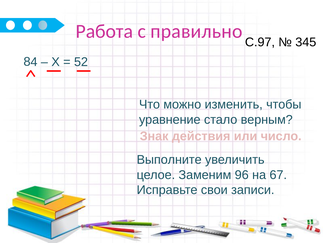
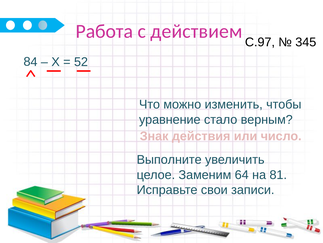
правильно: правильно -> действием
96: 96 -> 64
67: 67 -> 81
